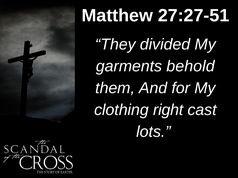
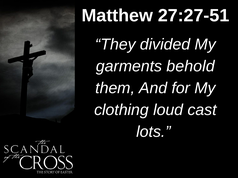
right: right -> loud
